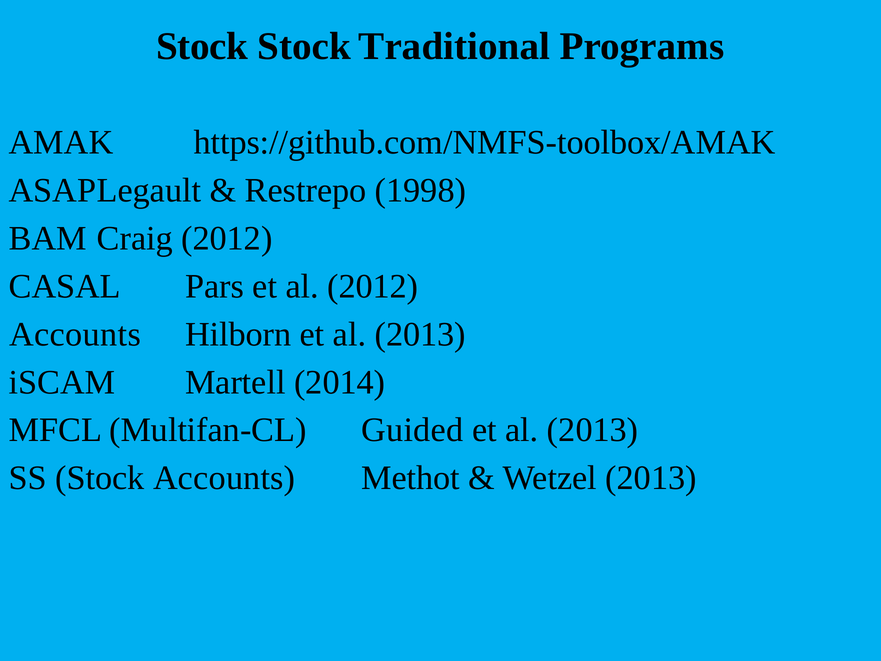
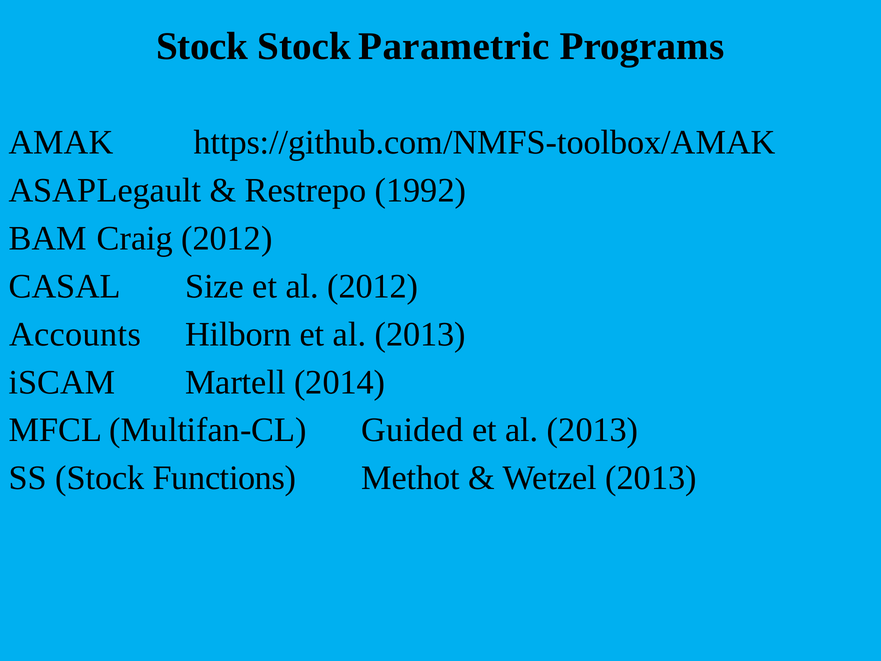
Traditional: Traditional -> Parametric
1998: 1998 -> 1992
Pars: Pars -> Size
Stock Accounts: Accounts -> Functions
